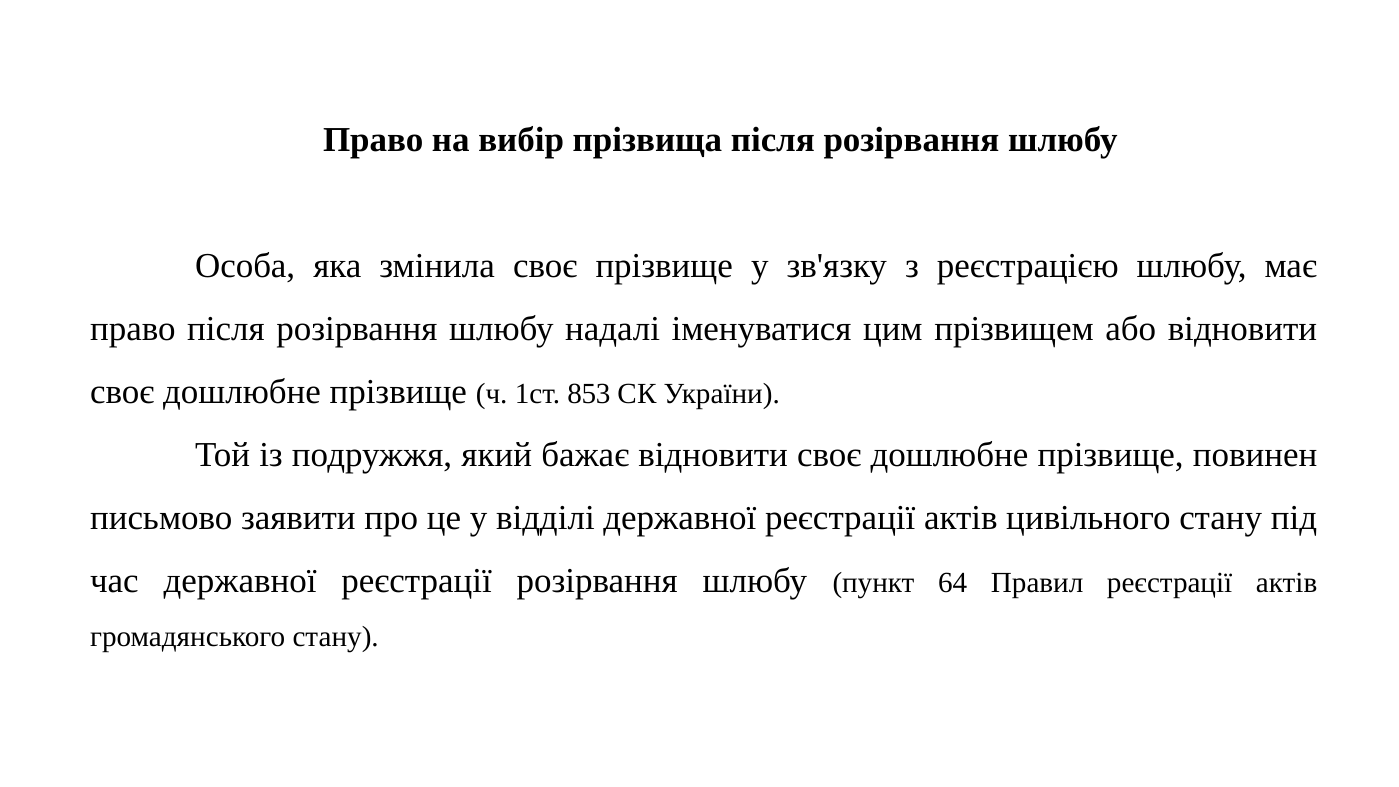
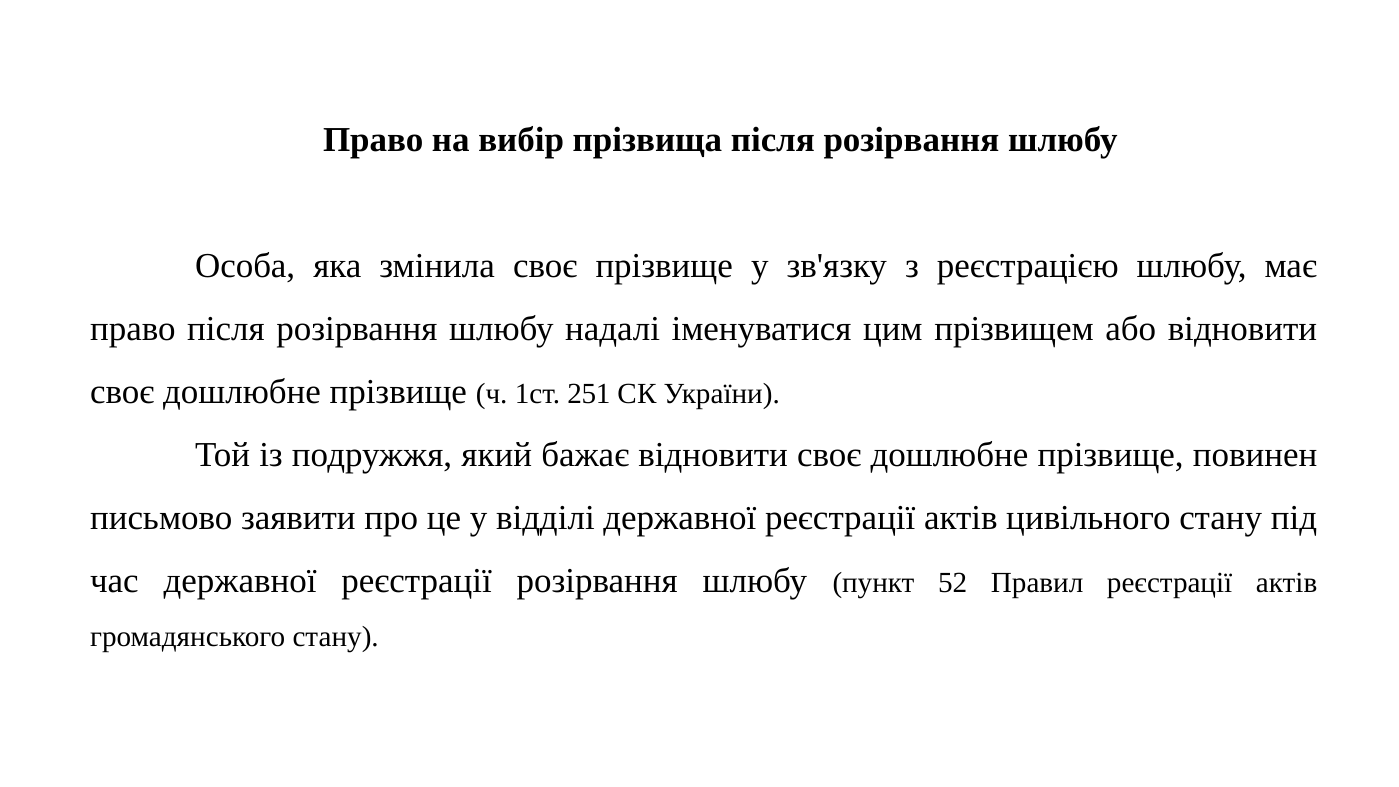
853: 853 -> 251
64: 64 -> 52
